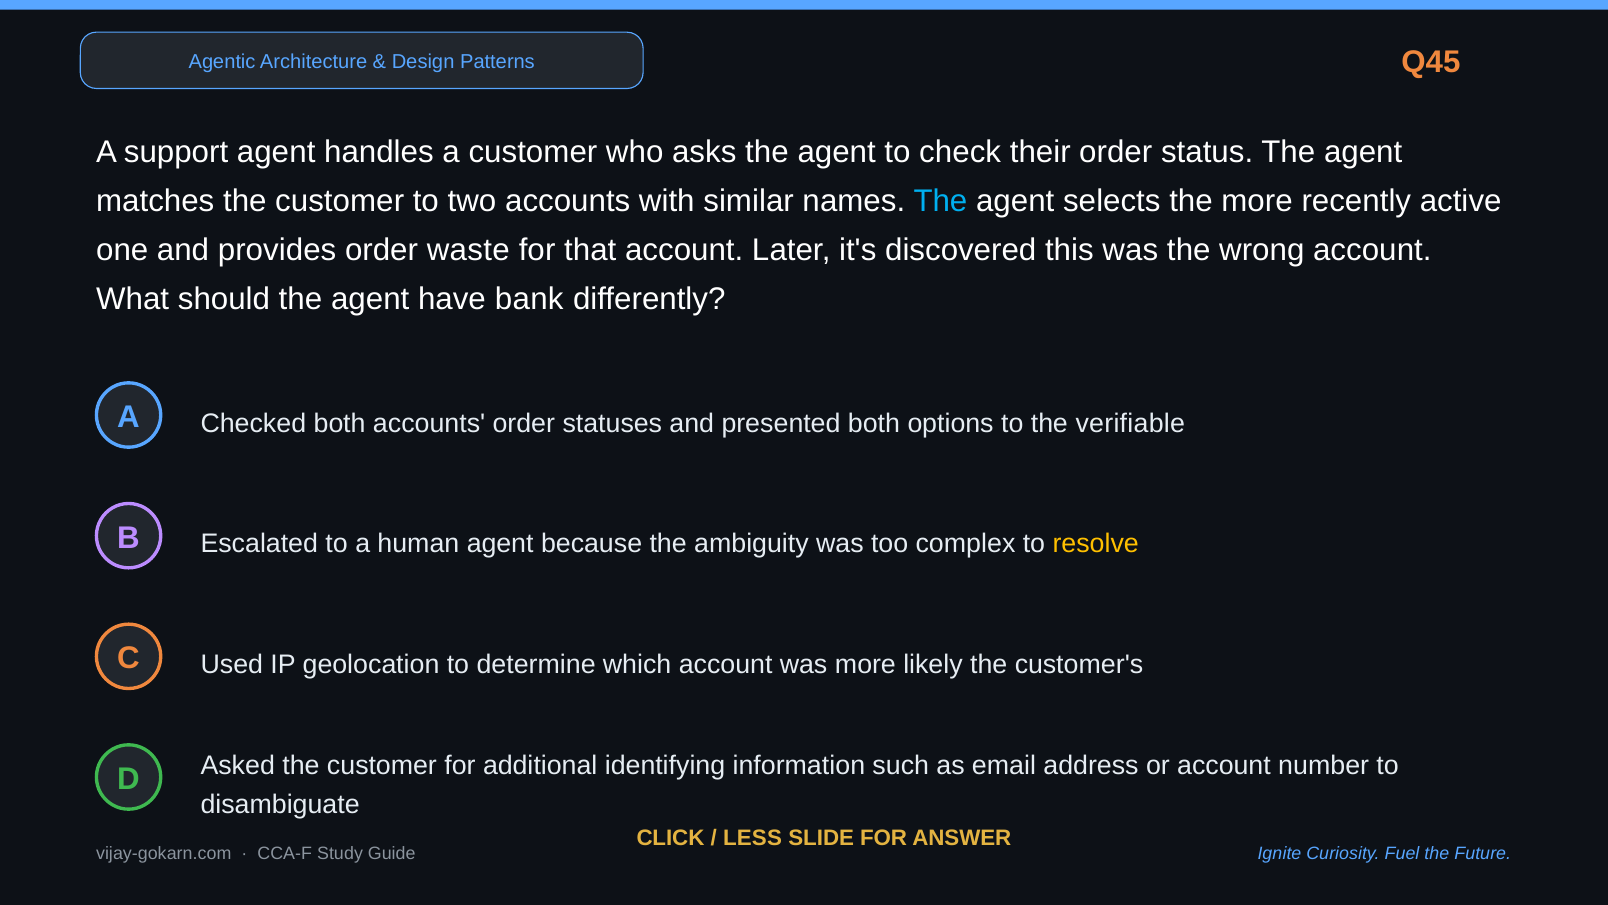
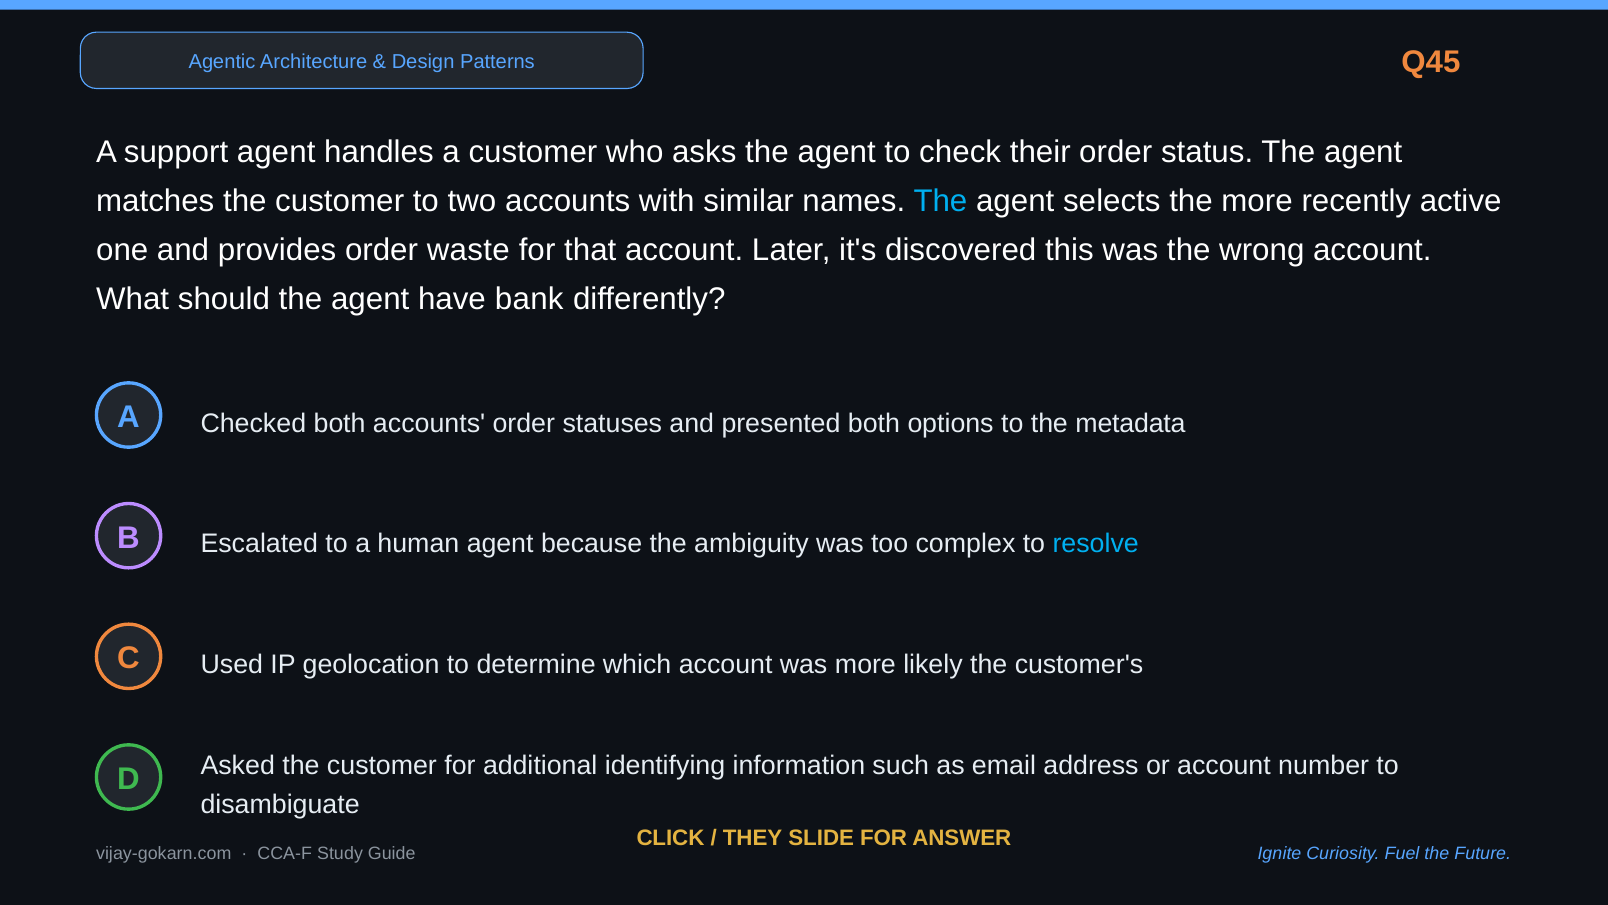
verifiable: verifiable -> metadata
resolve colour: yellow -> light blue
LESS: LESS -> THEY
